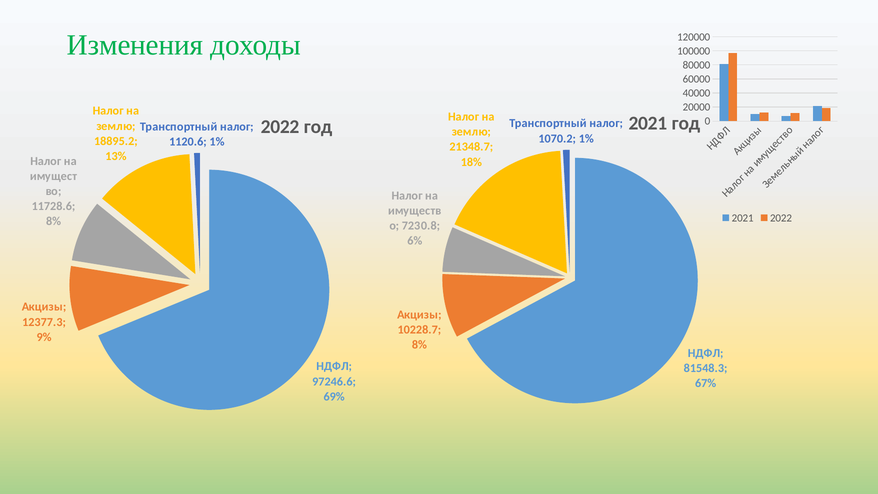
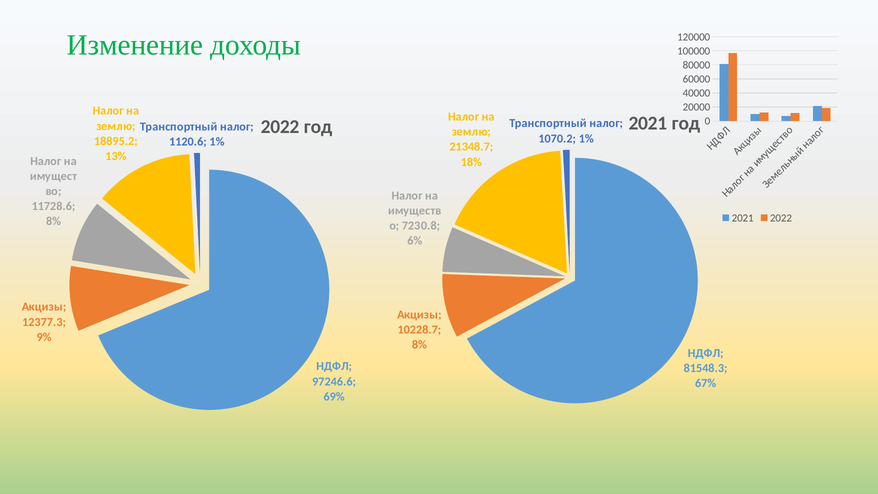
Изменения: Изменения -> Изменение
